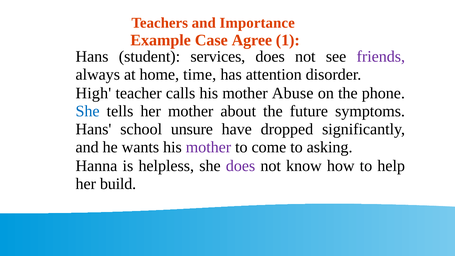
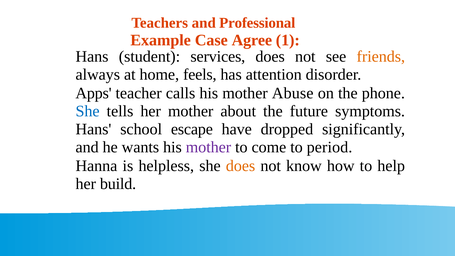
Importance: Importance -> Professional
friends colour: purple -> orange
time: time -> feels
High: High -> Apps
unsure: unsure -> escape
asking: asking -> period
does at (241, 166) colour: purple -> orange
